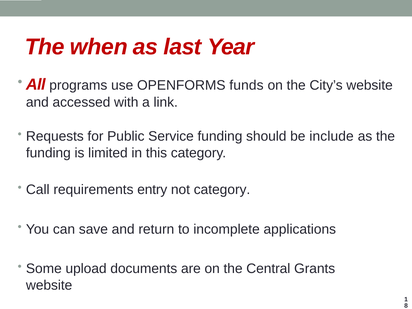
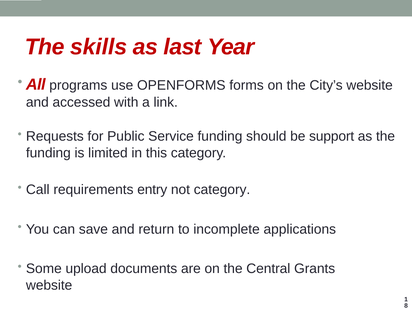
when: when -> skills
funds: funds -> forms
include: include -> support
